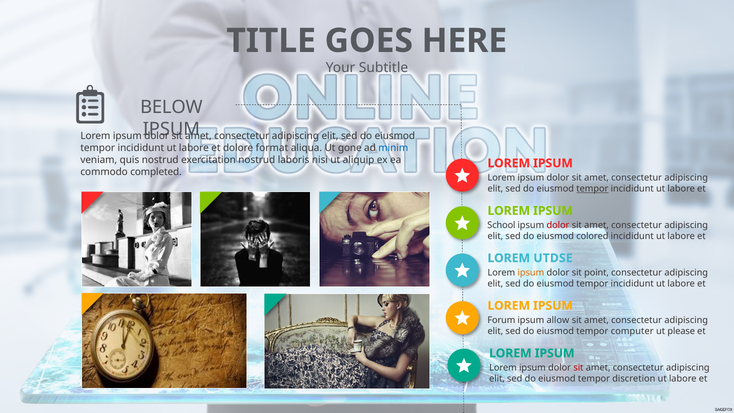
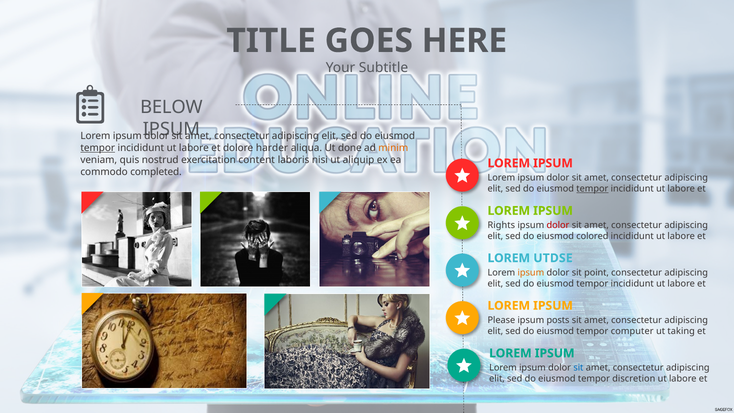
tempor at (98, 148) underline: none -> present
format: format -> harder
gone: gone -> done
minim colour: blue -> orange
exercitation nostrud: nostrud -> content
School: School -> Rights
Forum: Forum -> Please
allow: allow -> posts
please: please -> taking
sit at (578, 368) colour: red -> blue
